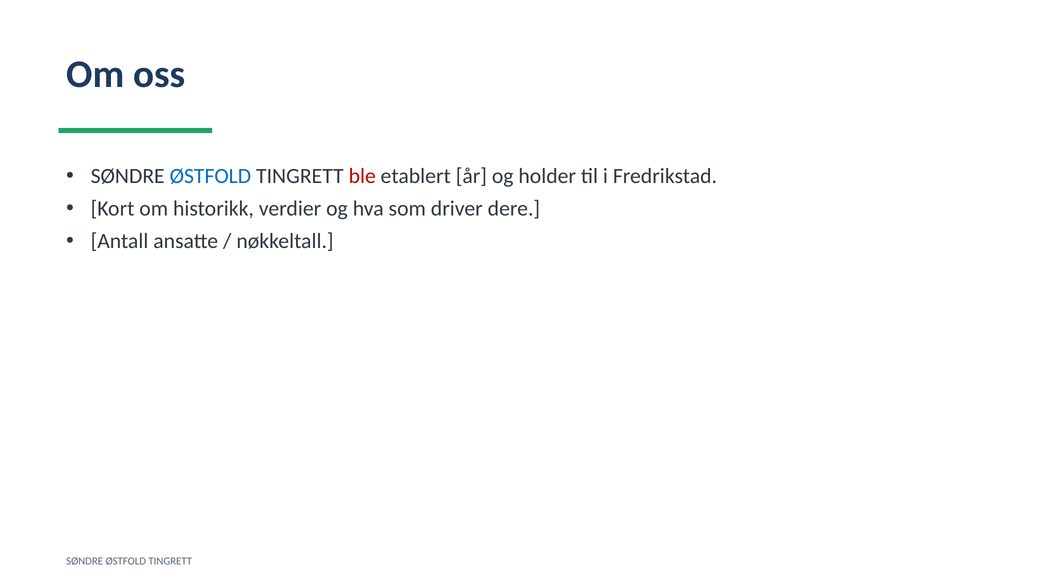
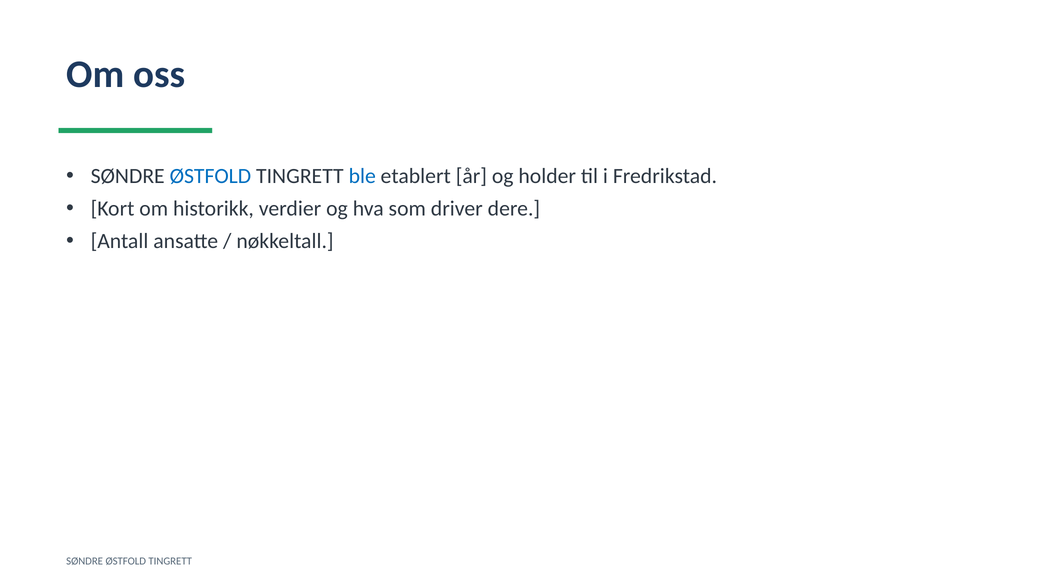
ble colour: red -> blue
